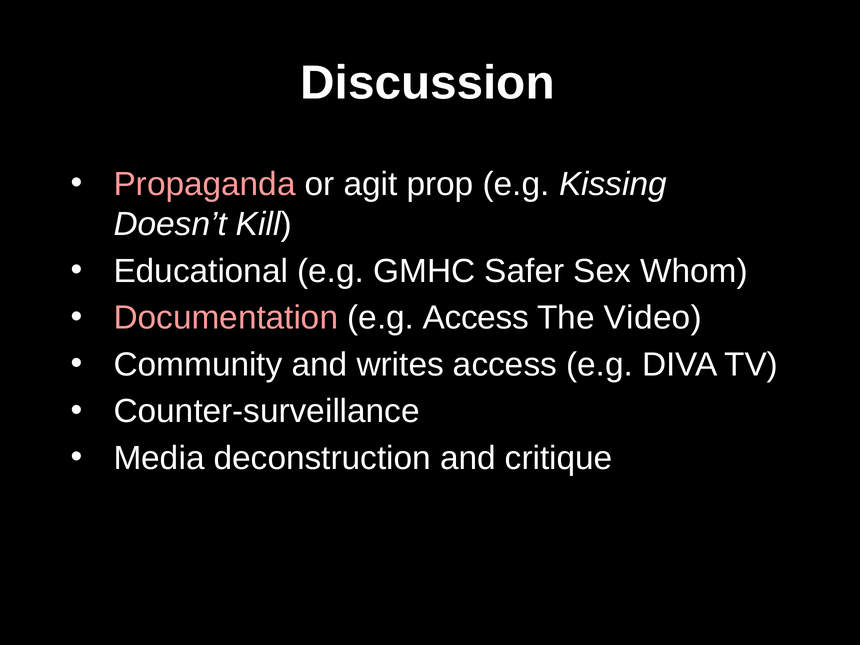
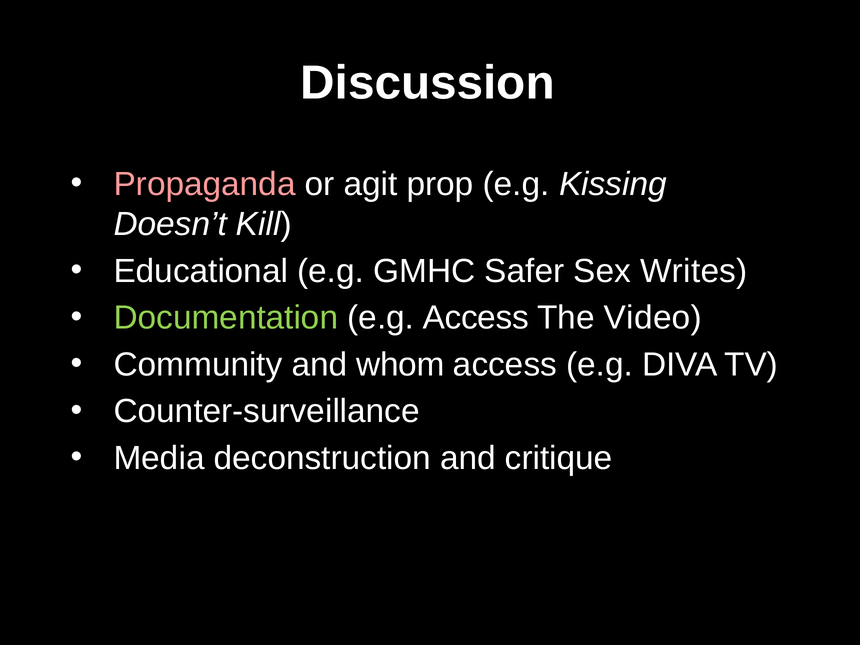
Whom: Whom -> Writes
Documentation colour: pink -> light green
writes: writes -> whom
